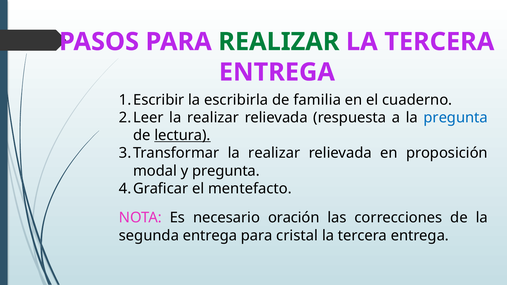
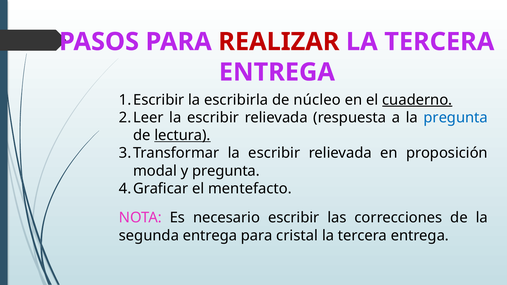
REALIZAR at (279, 42) colour: green -> red
familia: familia -> núcleo
cuaderno underline: none -> present
realizar at (213, 118): realizar -> escribir
realizar at (274, 153): realizar -> escribir
necesario oración: oración -> escribir
